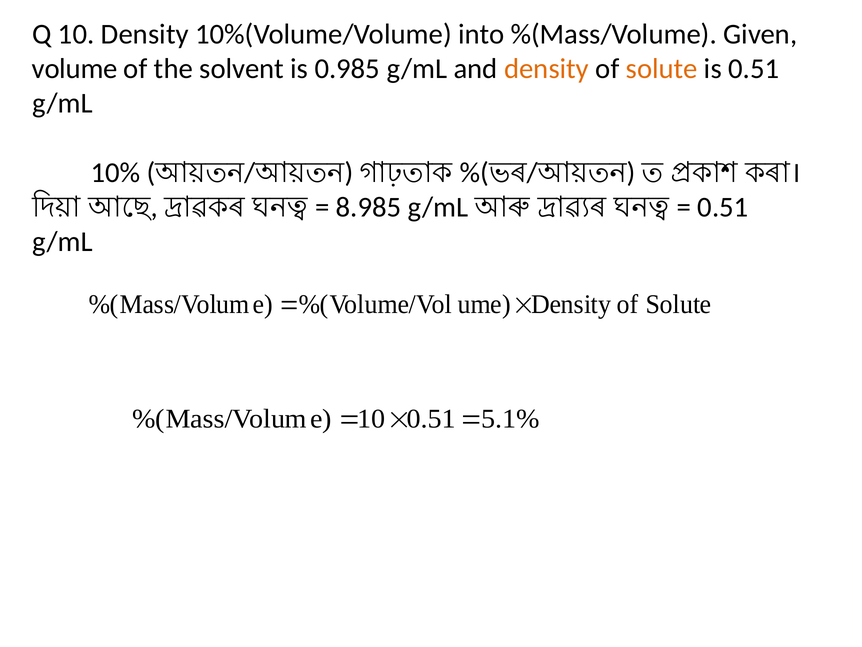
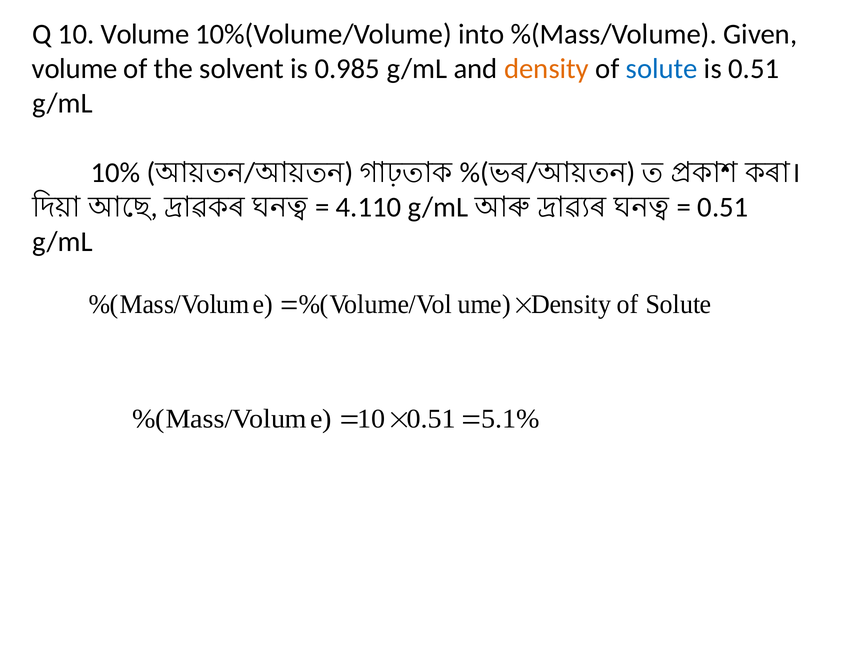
10 Density: Density -> Volume
solute at (662, 69) colour: orange -> blue
8.985: 8.985 -> 4.110
